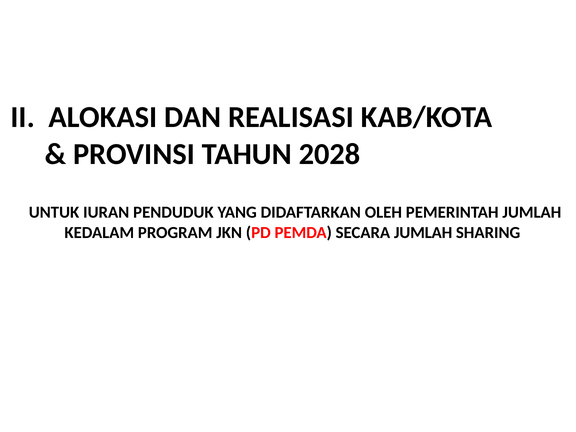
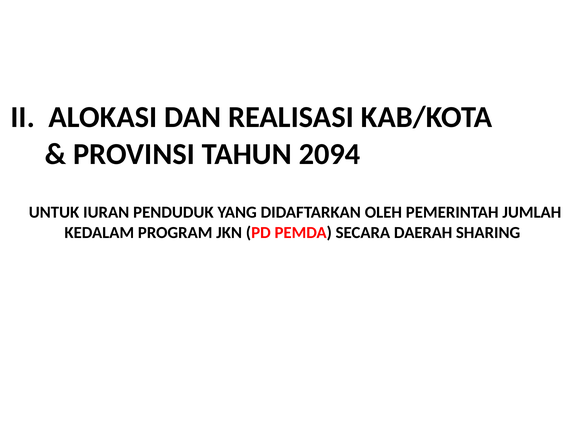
2028: 2028 -> 2094
SECARA JUMLAH: JUMLAH -> DAERAH
